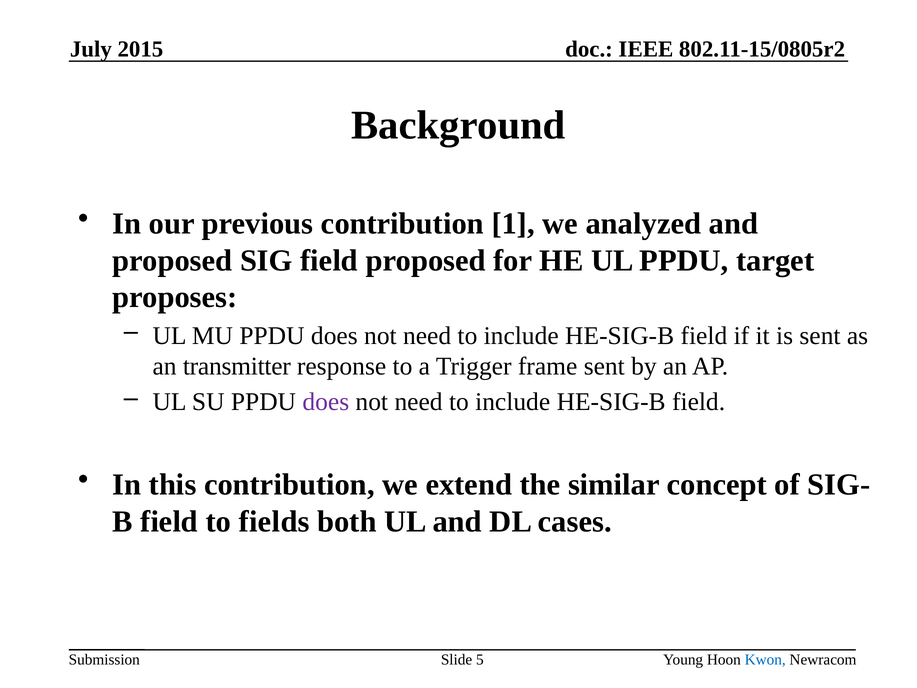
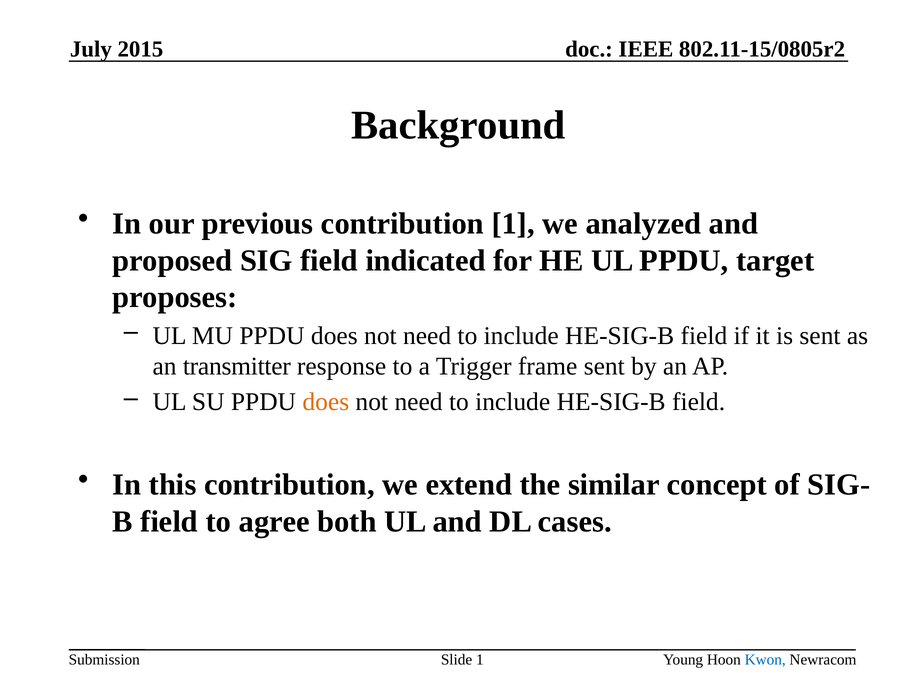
field proposed: proposed -> indicated
does at (326, 402) colour: purple -> orange
fields: fields -> agree
Slide 5: 5 -> 1
